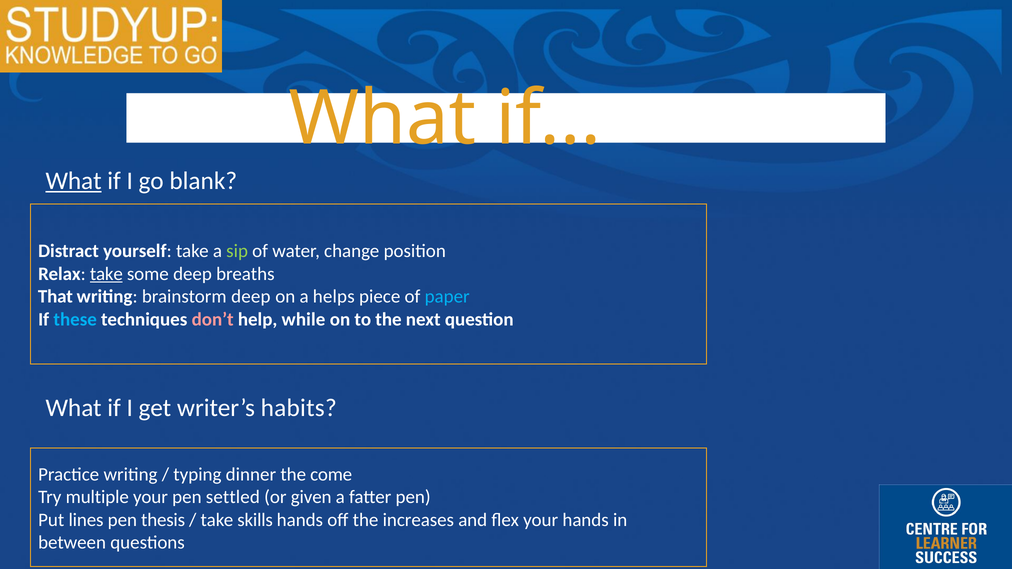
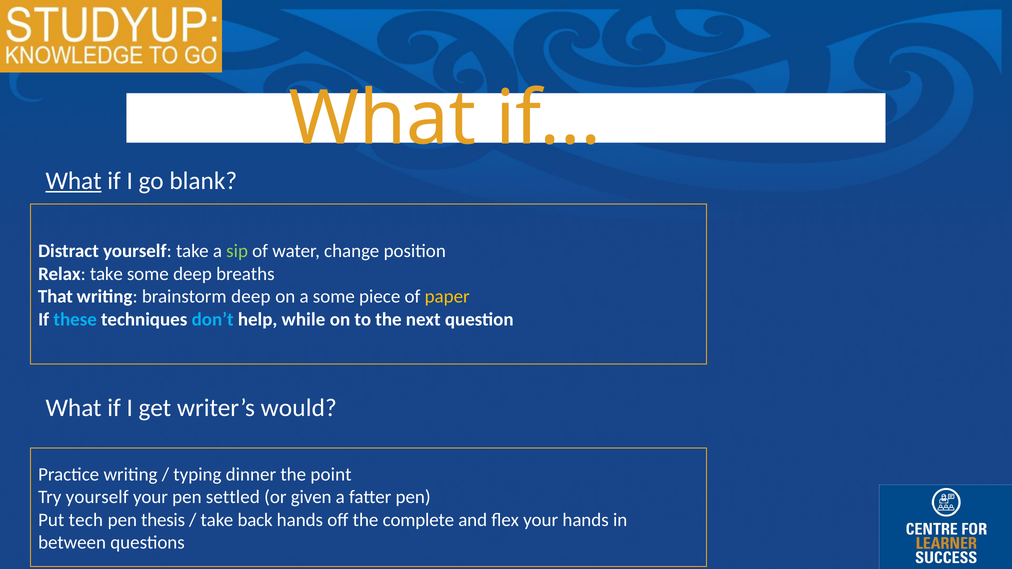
take at (106, 274) underline: present -> none
a helps: helps -> some
paper colour: light blue -> yellow
don’t colour: pink -> light blue
habits: habits -> would
come: come -> point
Try multiple: multiple -> yourself
lines: lines -> tech
skills: skills -> back
increases: increases -> complete
